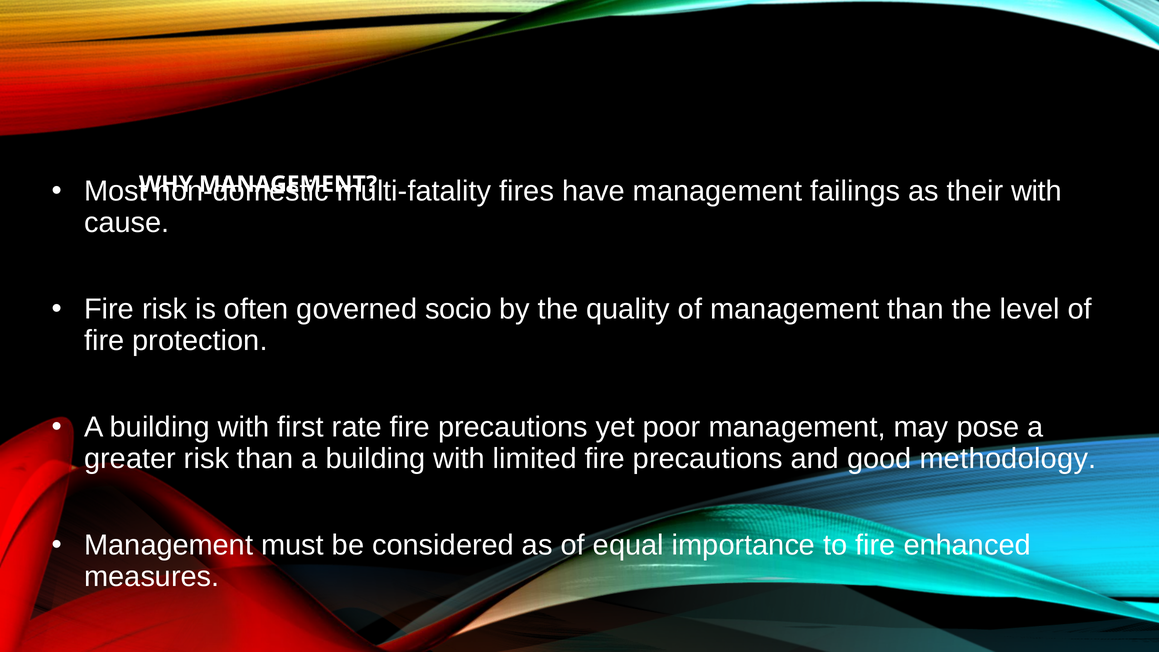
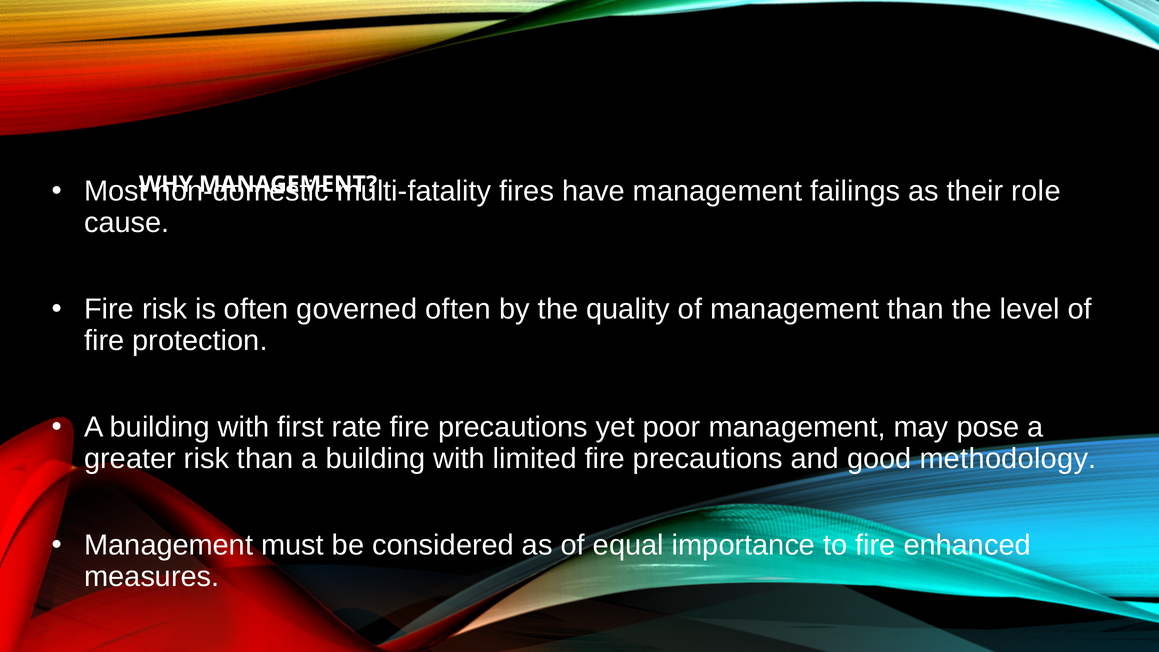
their with: with -> role
governed socio: socio -> often
